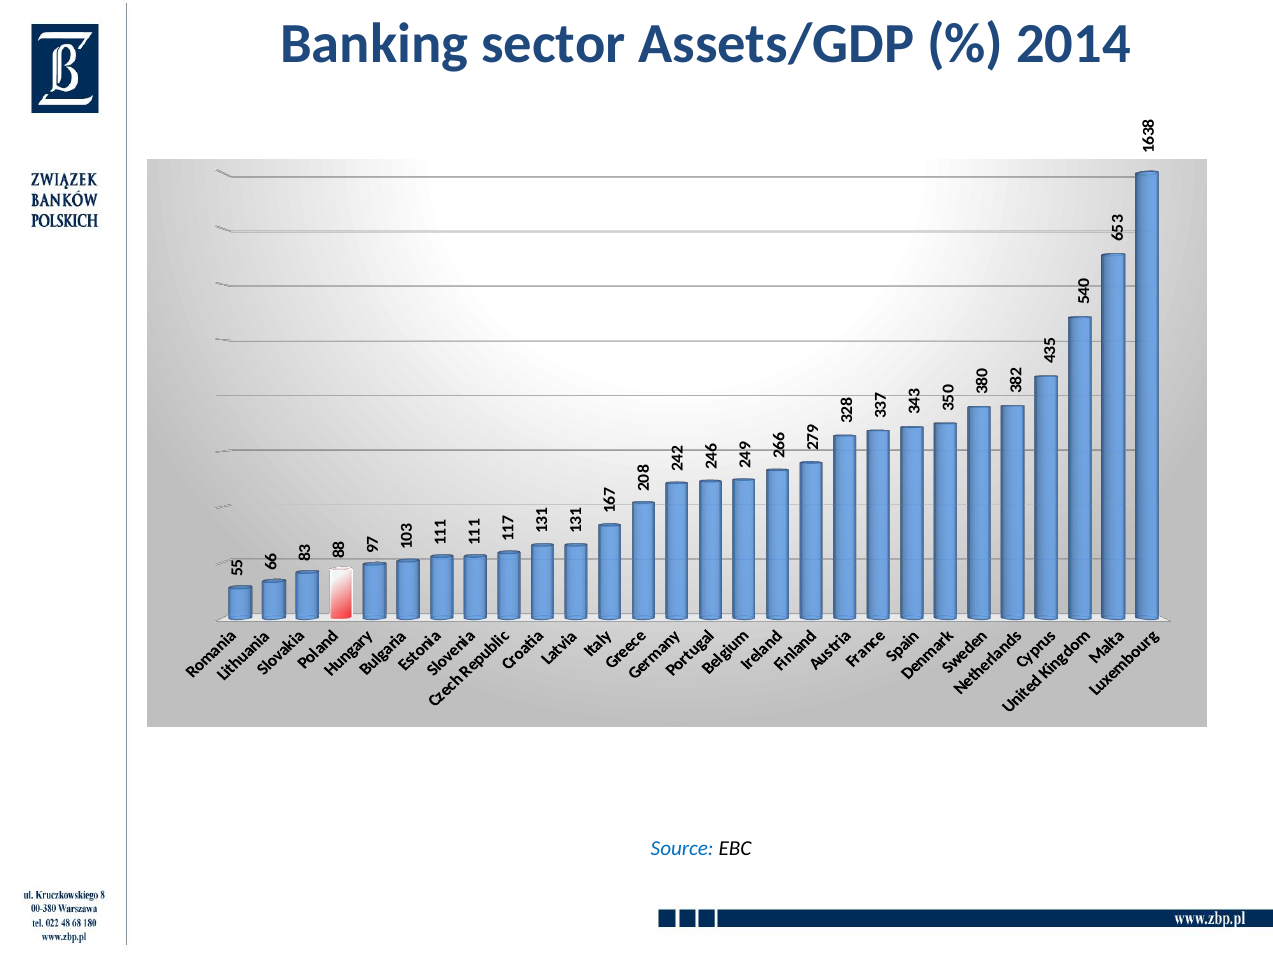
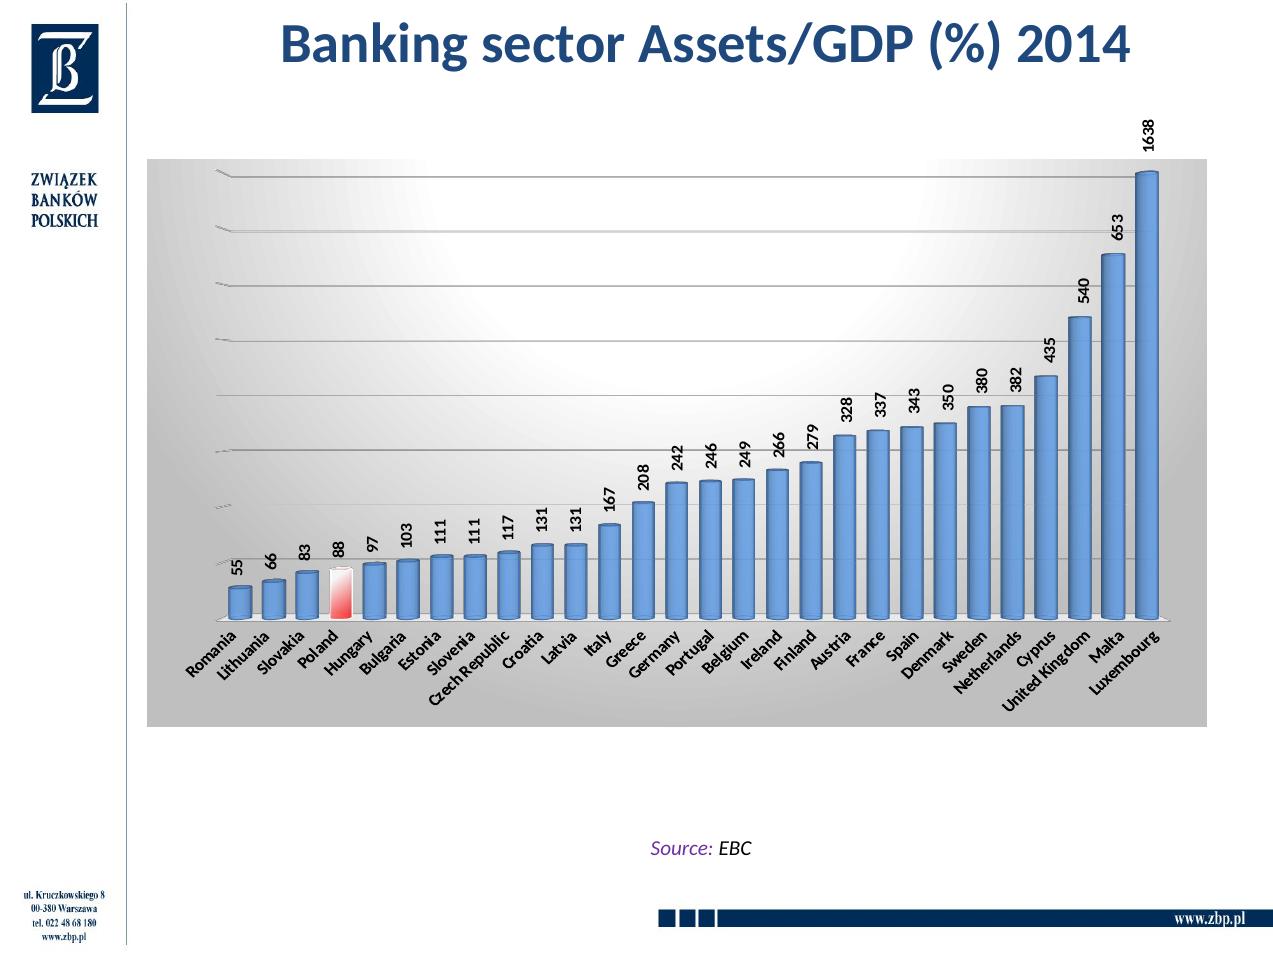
Source colour: blue -> purple
